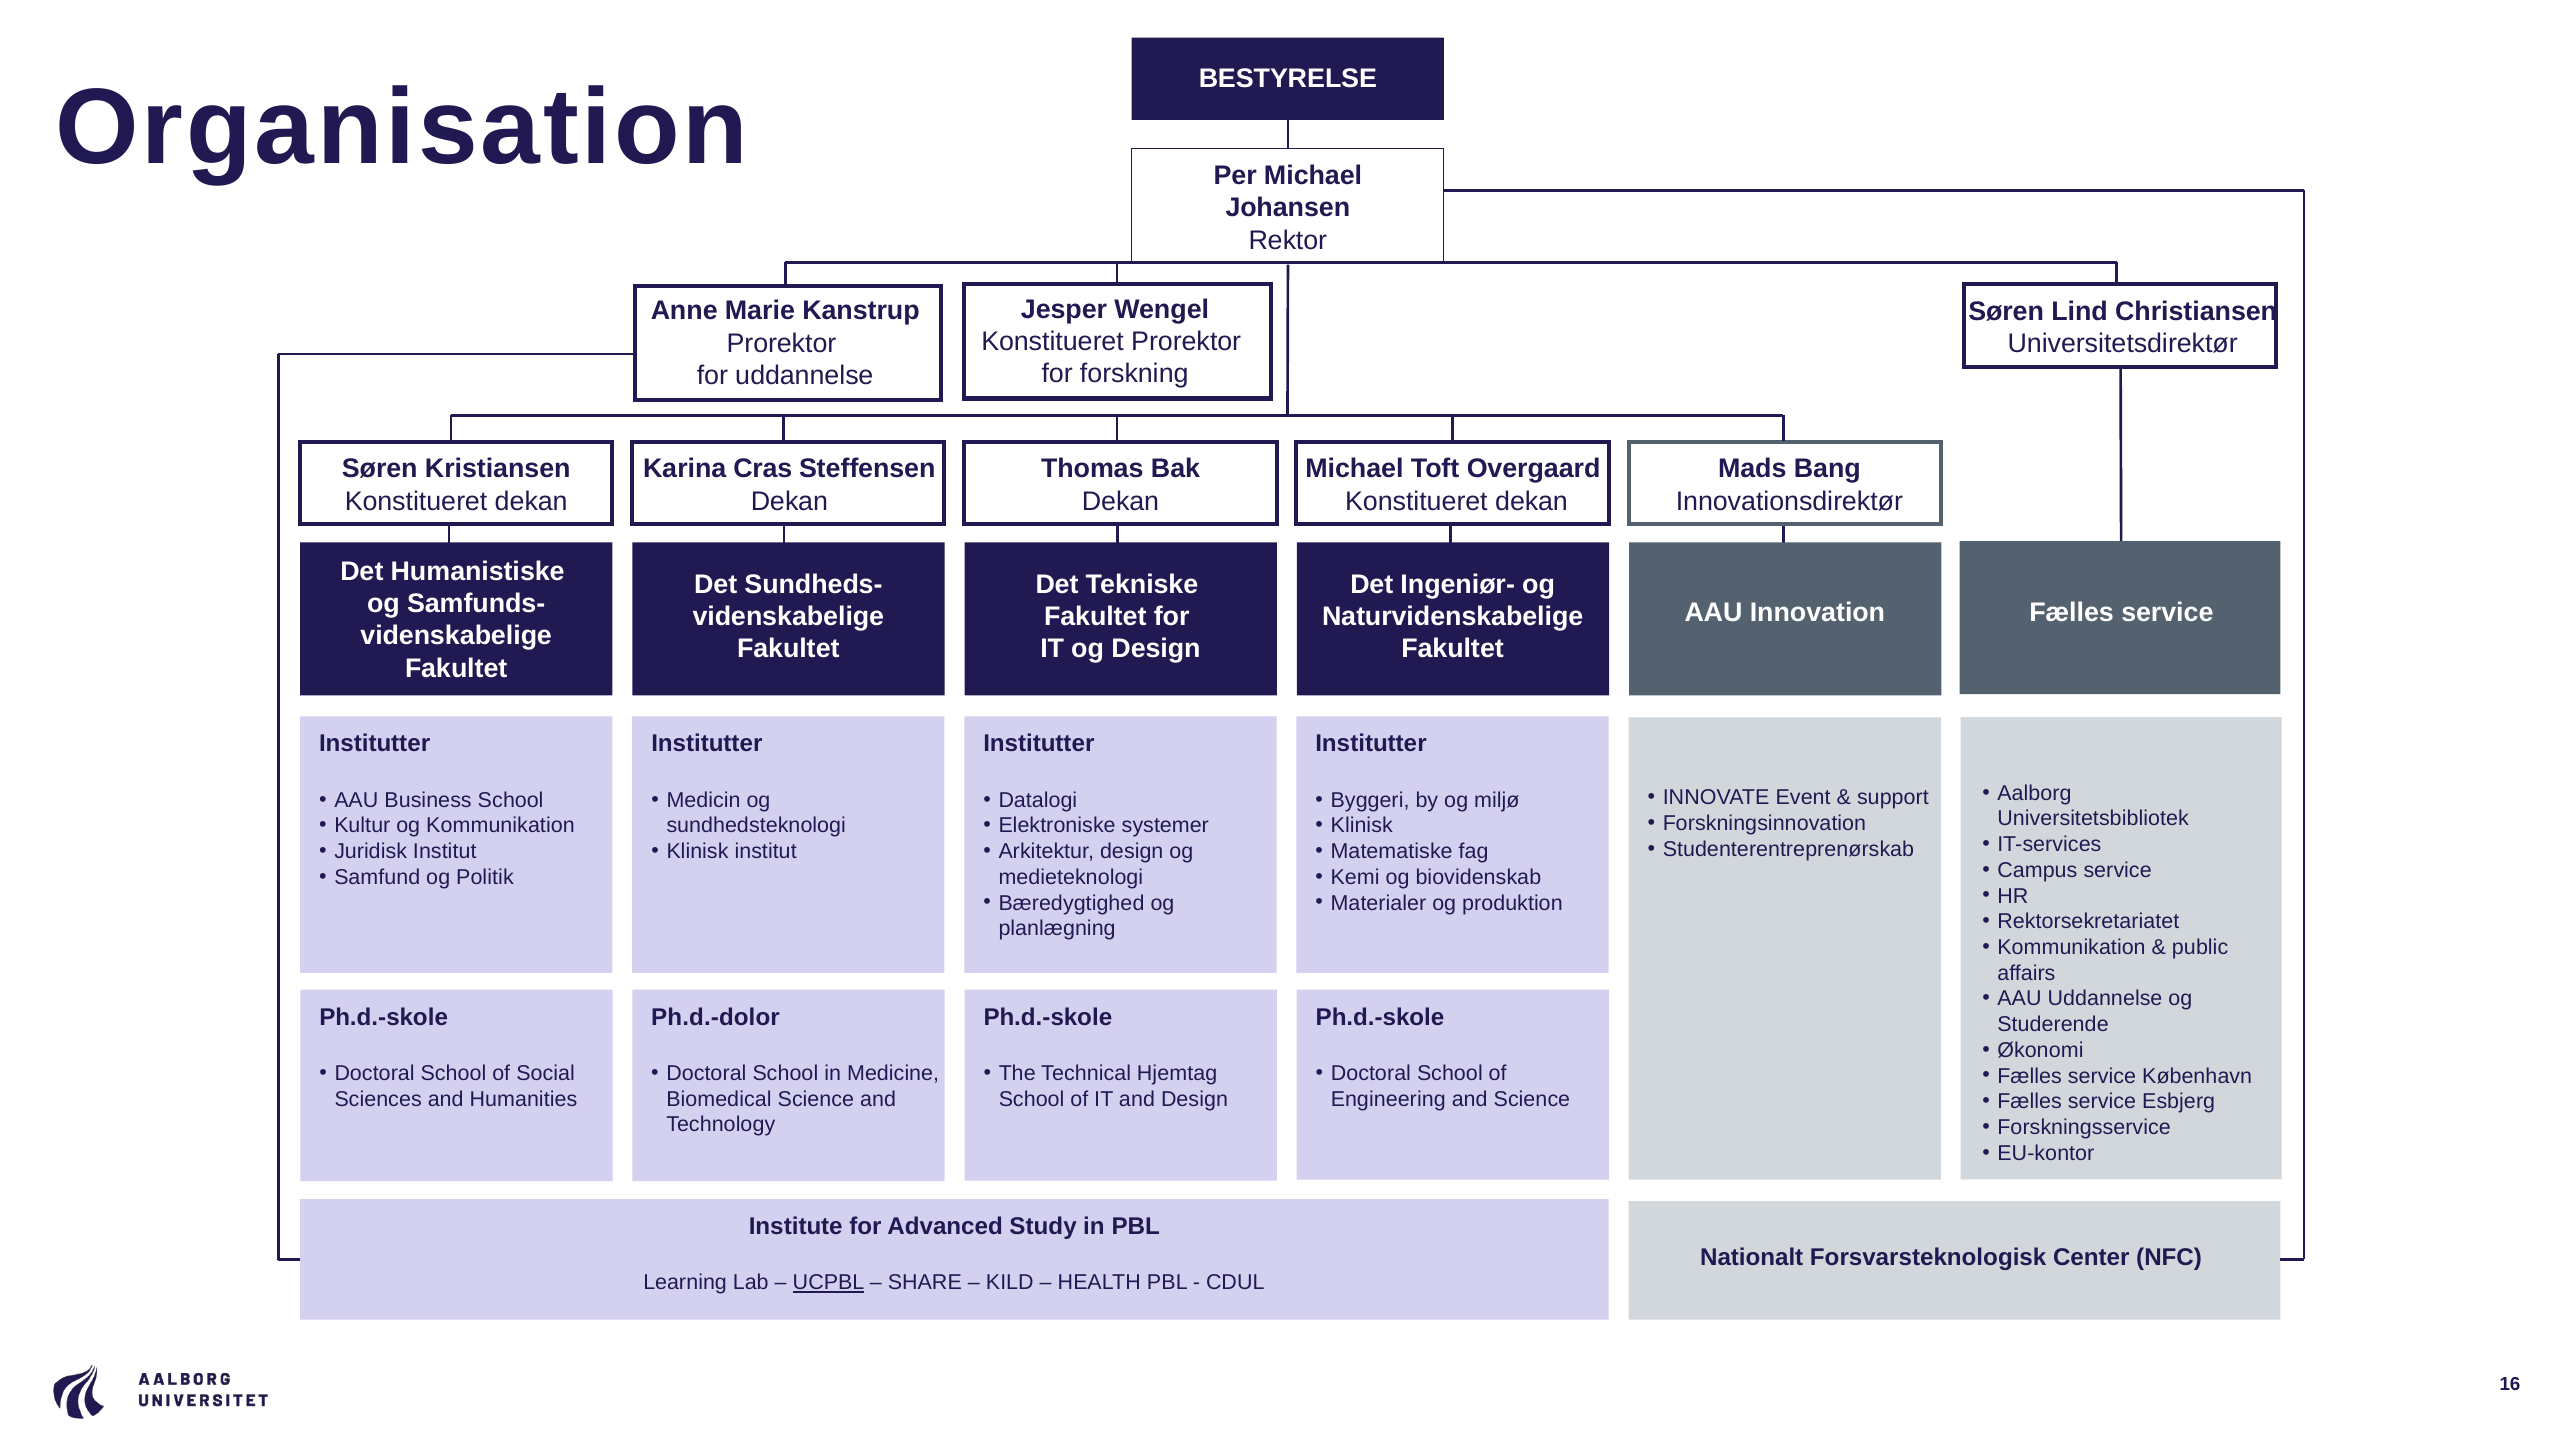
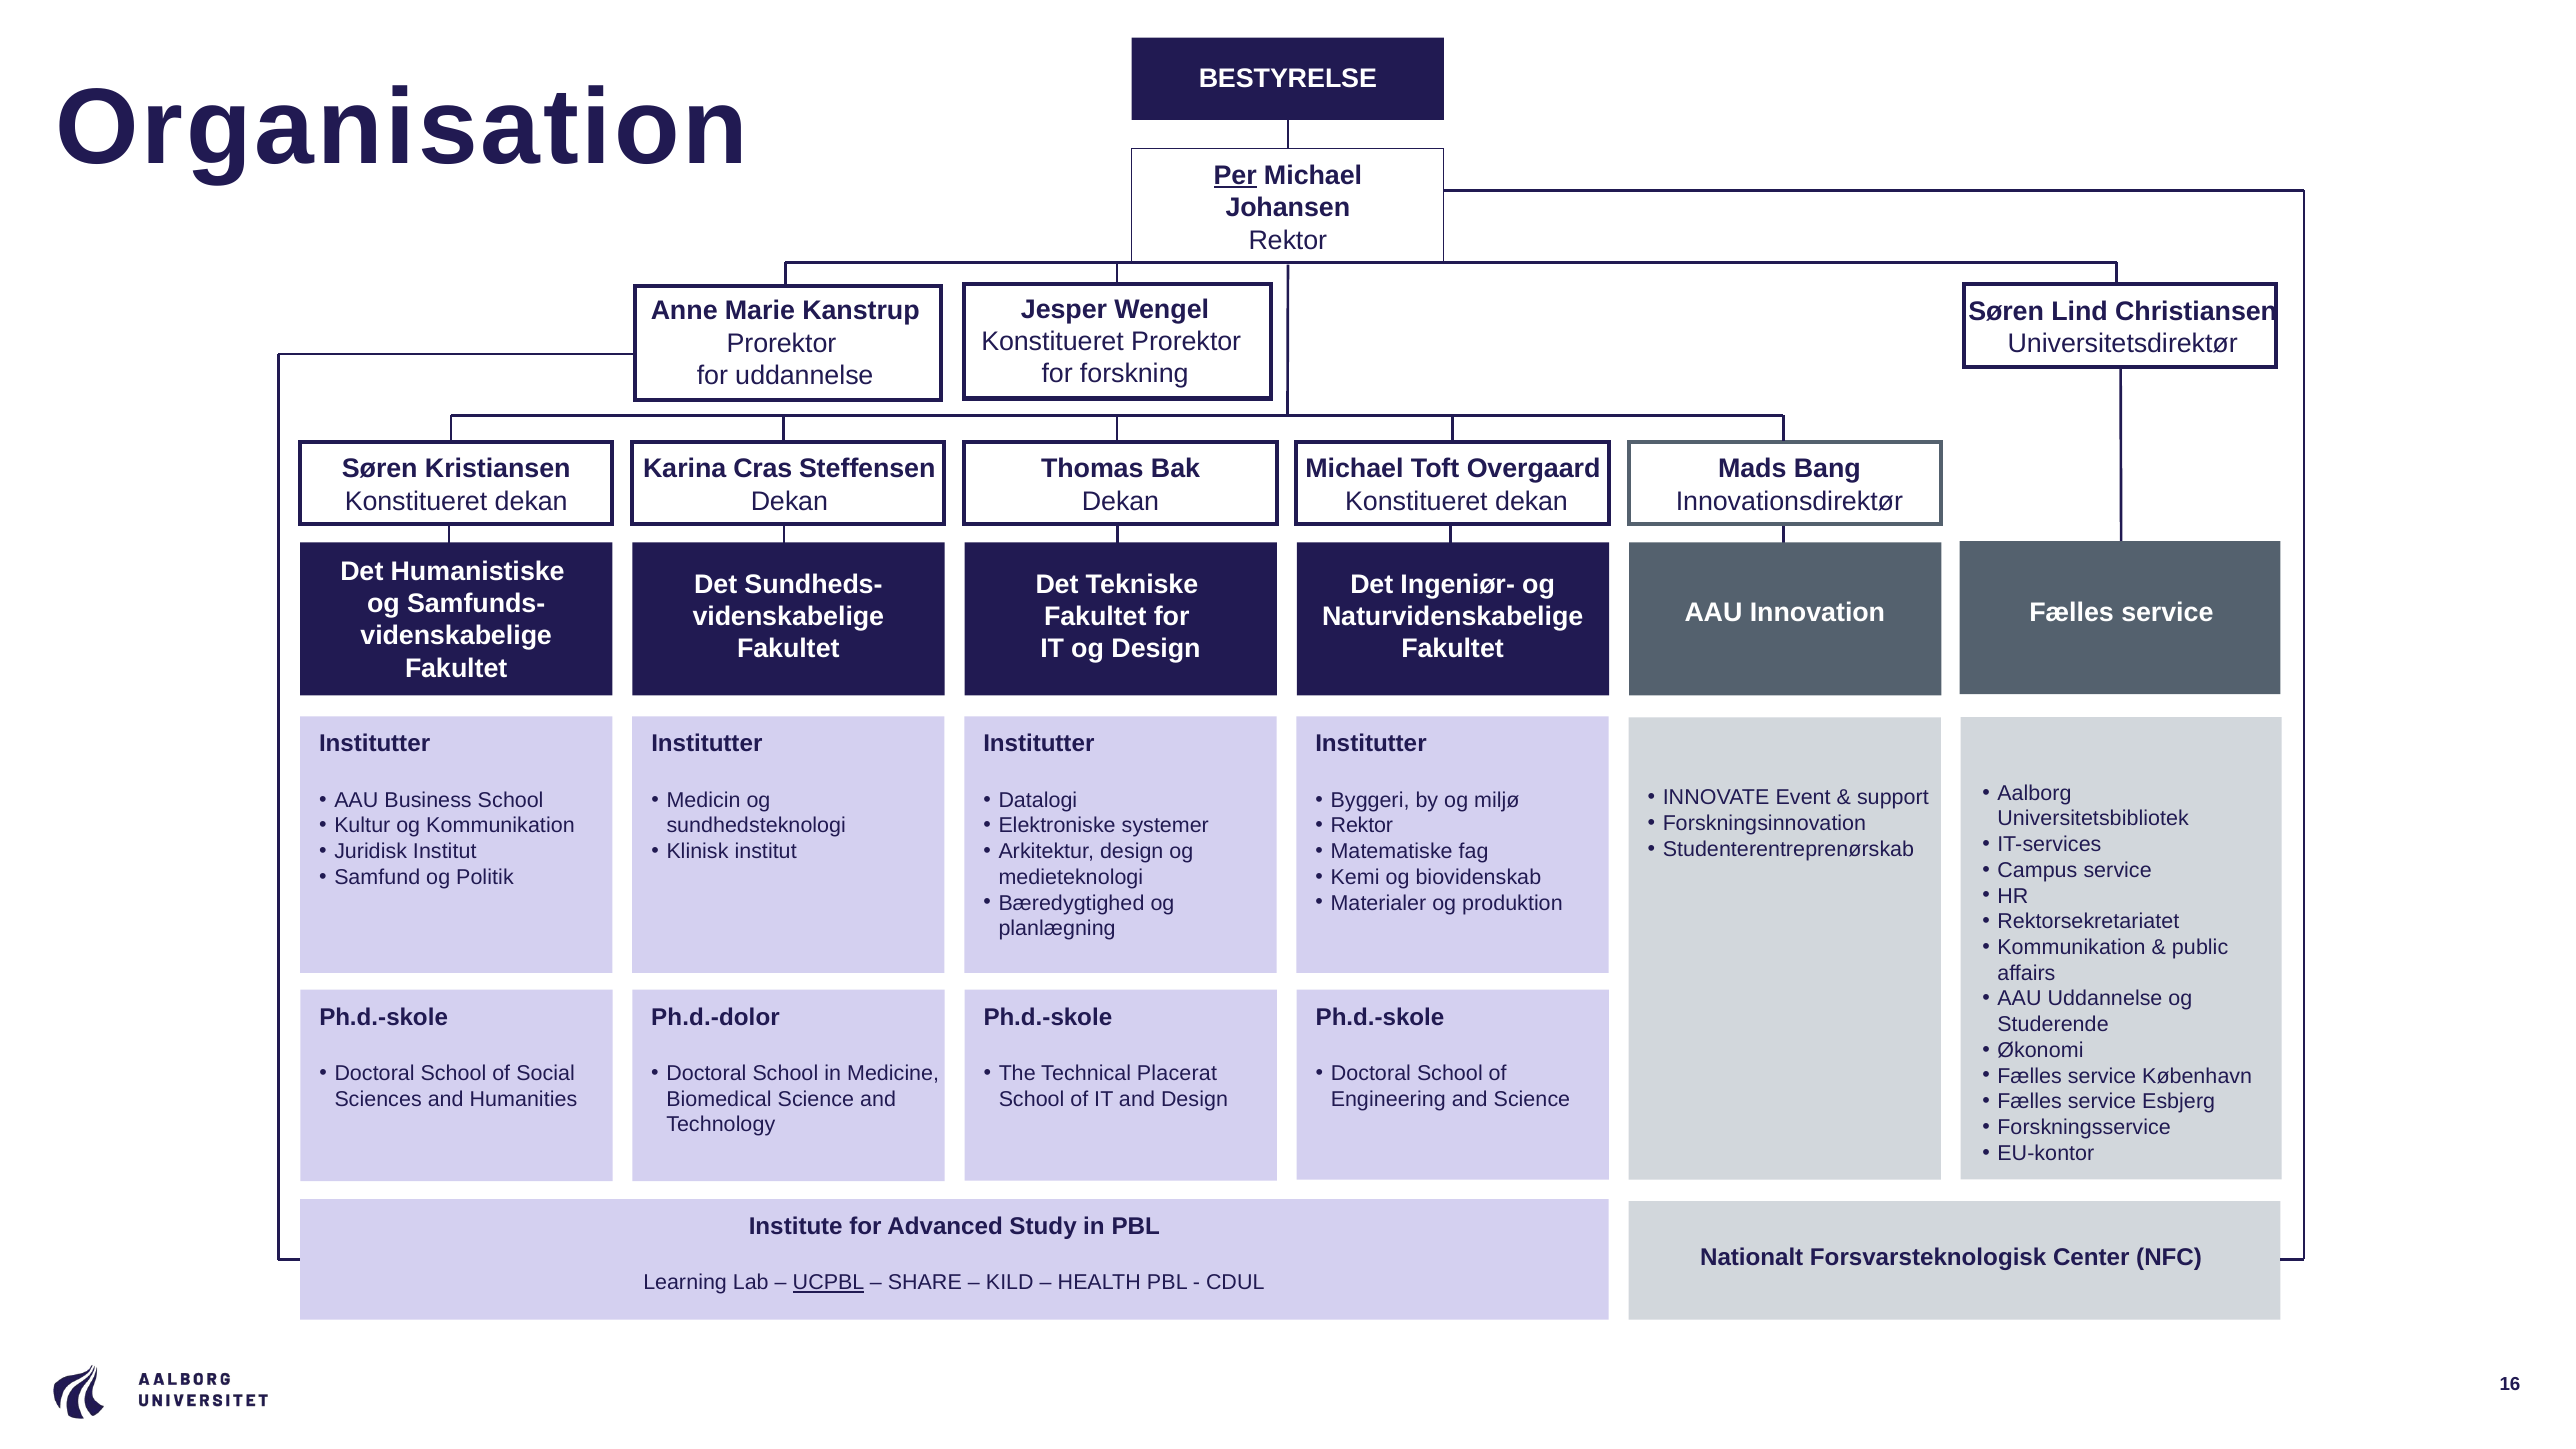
Per underline: none -> present
Klinisk at (1362, 826): Klinisk -> Rektor
Hjemtag: Hjemtag -> Placerat
